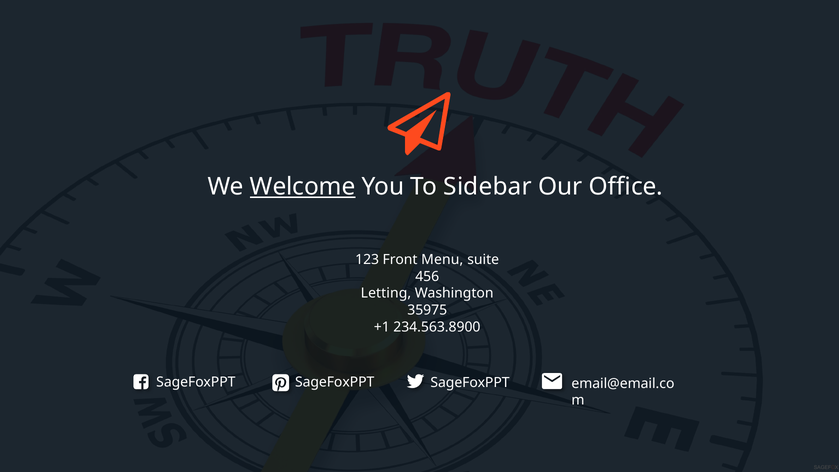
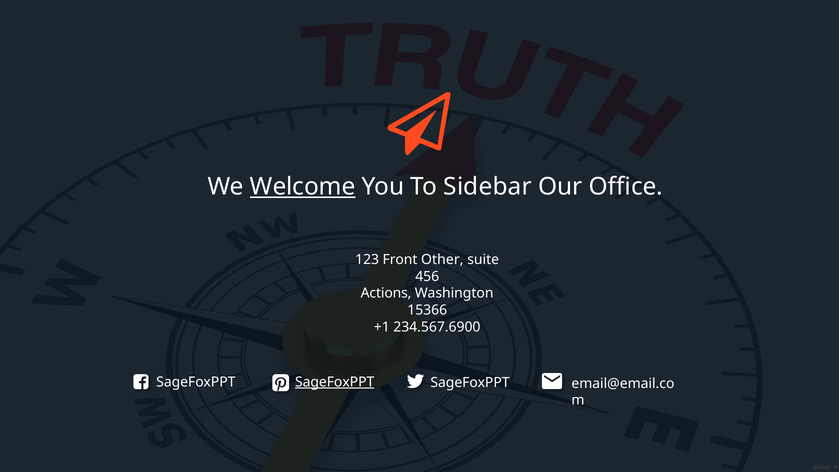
Menu: Menu -> Other
Letting: Letting -> Actions
35975: 35975 -> 15366
234.563.8900: 234.563.8900 -> 234.567.6900
SageFoxPPT at (335, 382) underline: none -> present
